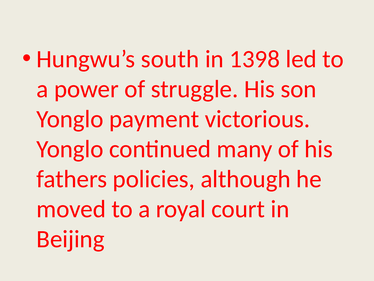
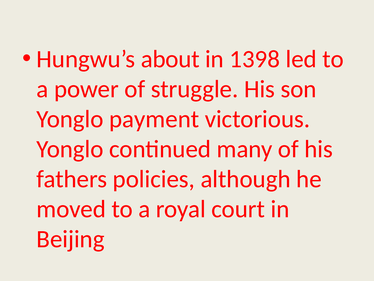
south: south -> about
